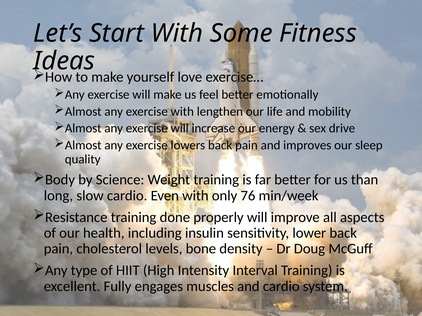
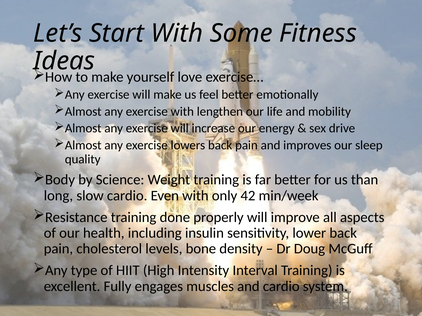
76: 76 -> 42
